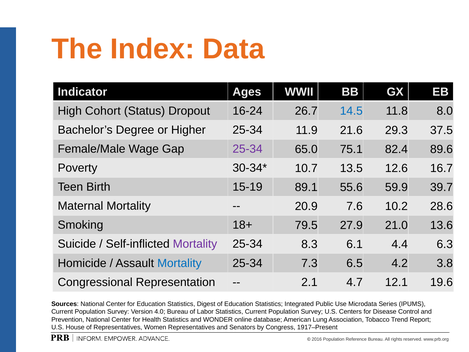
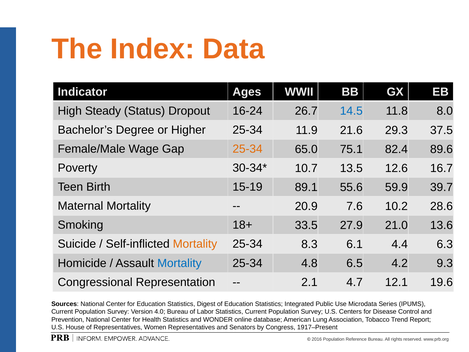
Cohort: Cohort -> Steady
25-34 at (248, 149) colour: purple -> orange
79.5: 79.5 -> 33.5
Mortality at (195, 244) colour: purple -> orange
7.3: 7.3 -> 4.8
3.8: 3.8 -> 9.3
